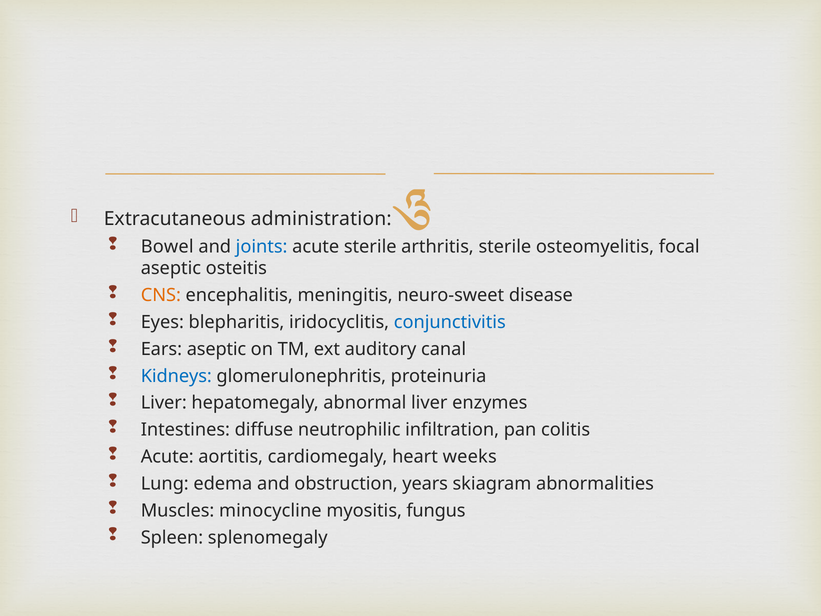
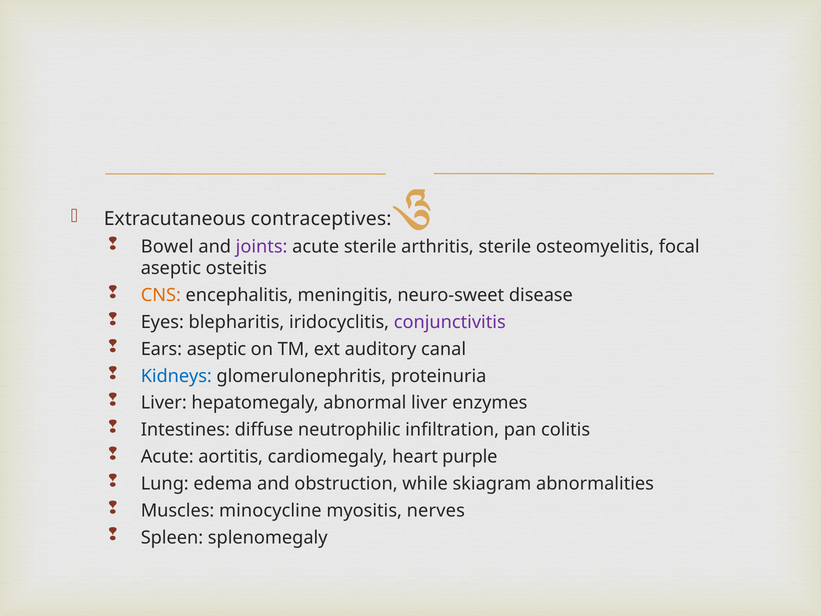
administration: administration -> contraceptives
joints colour: blue -> purple
conjunctivitis colour: blue -> purple
weeks: weeks -> purple
years: years -> while
fungus: fungus -> nerves
